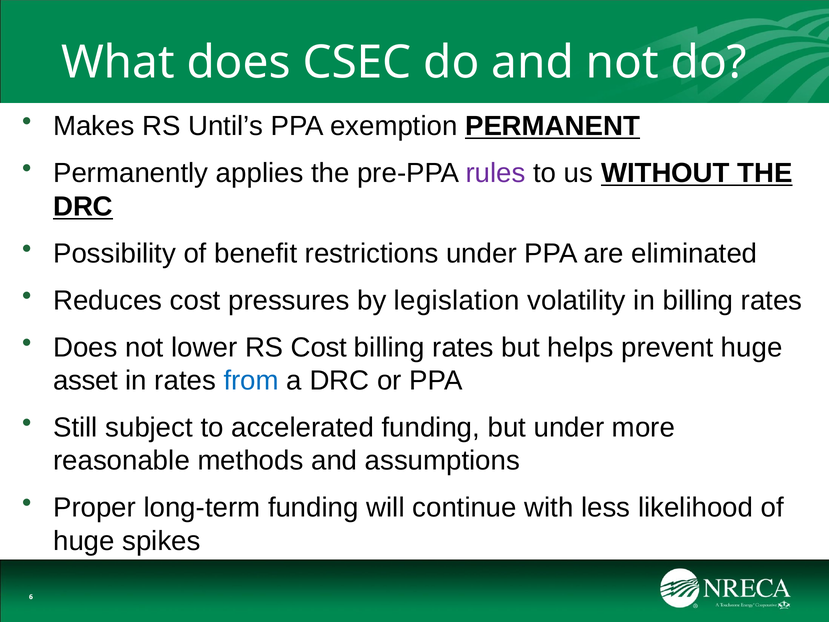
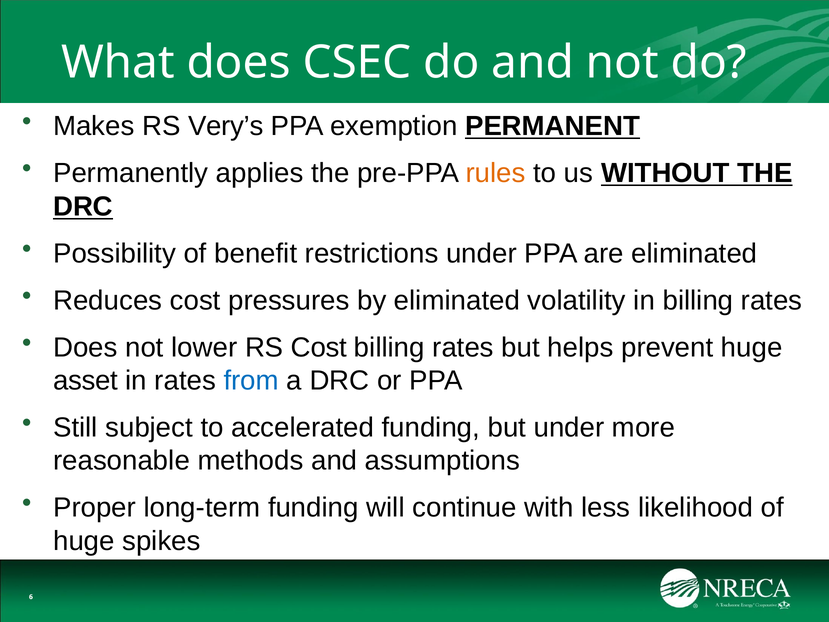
Until’s: Until’s -> Very’s
rules colour: purple -> orange
by legislation: legislation -> eliminated
